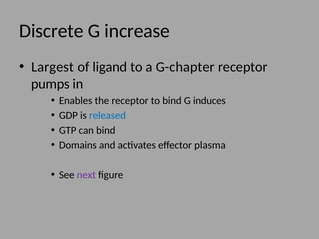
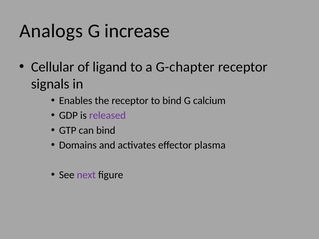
Discrete: Discrete -> Analogs
Largest: Largest -> Cellular
pumps: pumps -> signals
induces: induces -> calcium
released colour: blue -> purple
